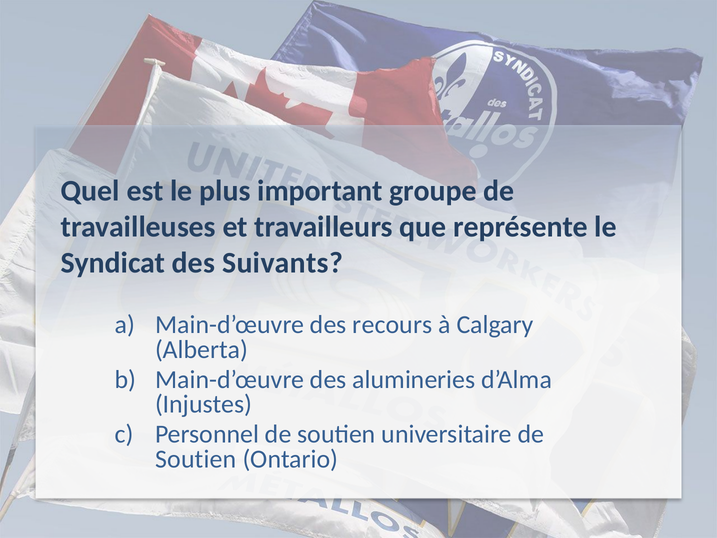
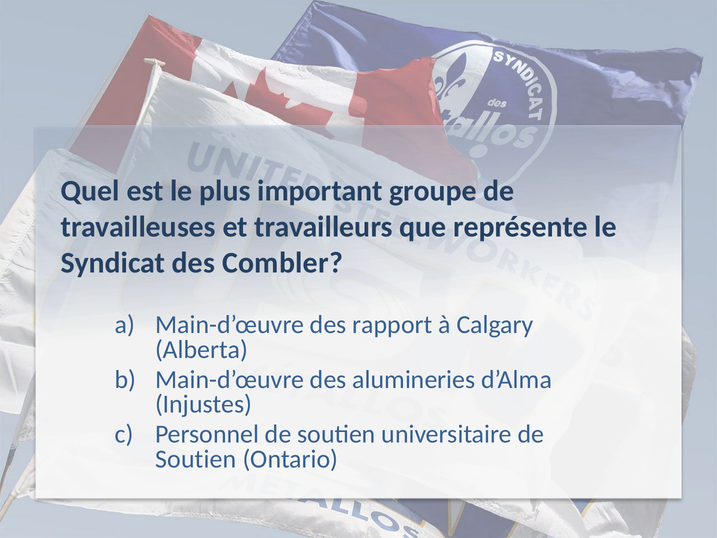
Suivants: Suivants -> Combler
recours: recours -> rapport
